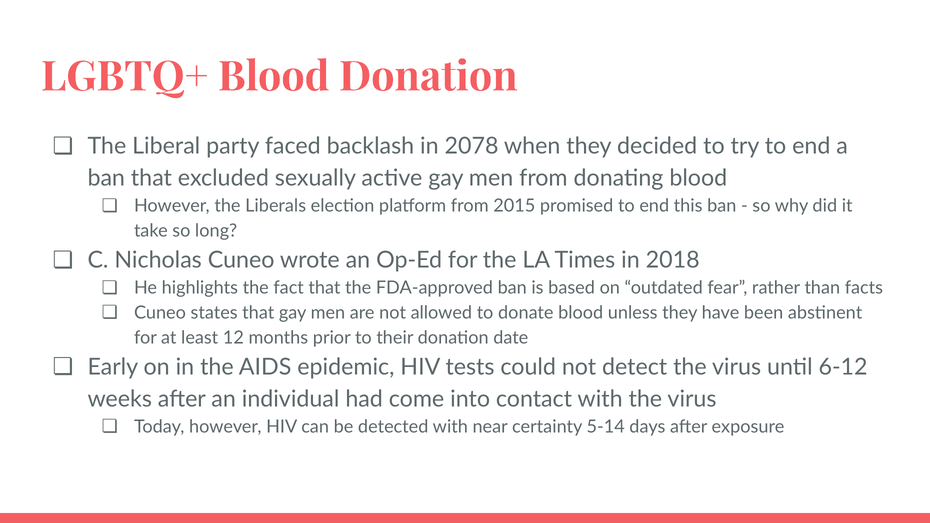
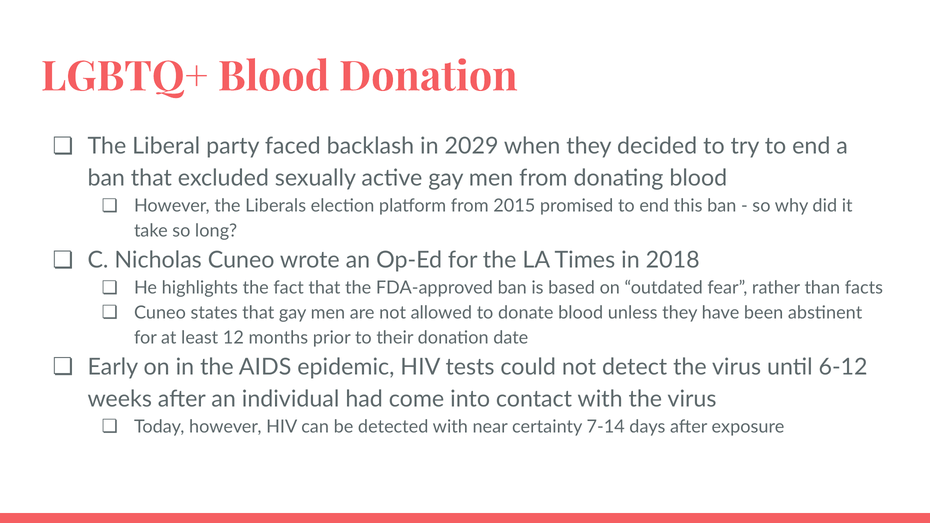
2078: 2078 -> 2029
5-14: 5-14 -> 7-14
